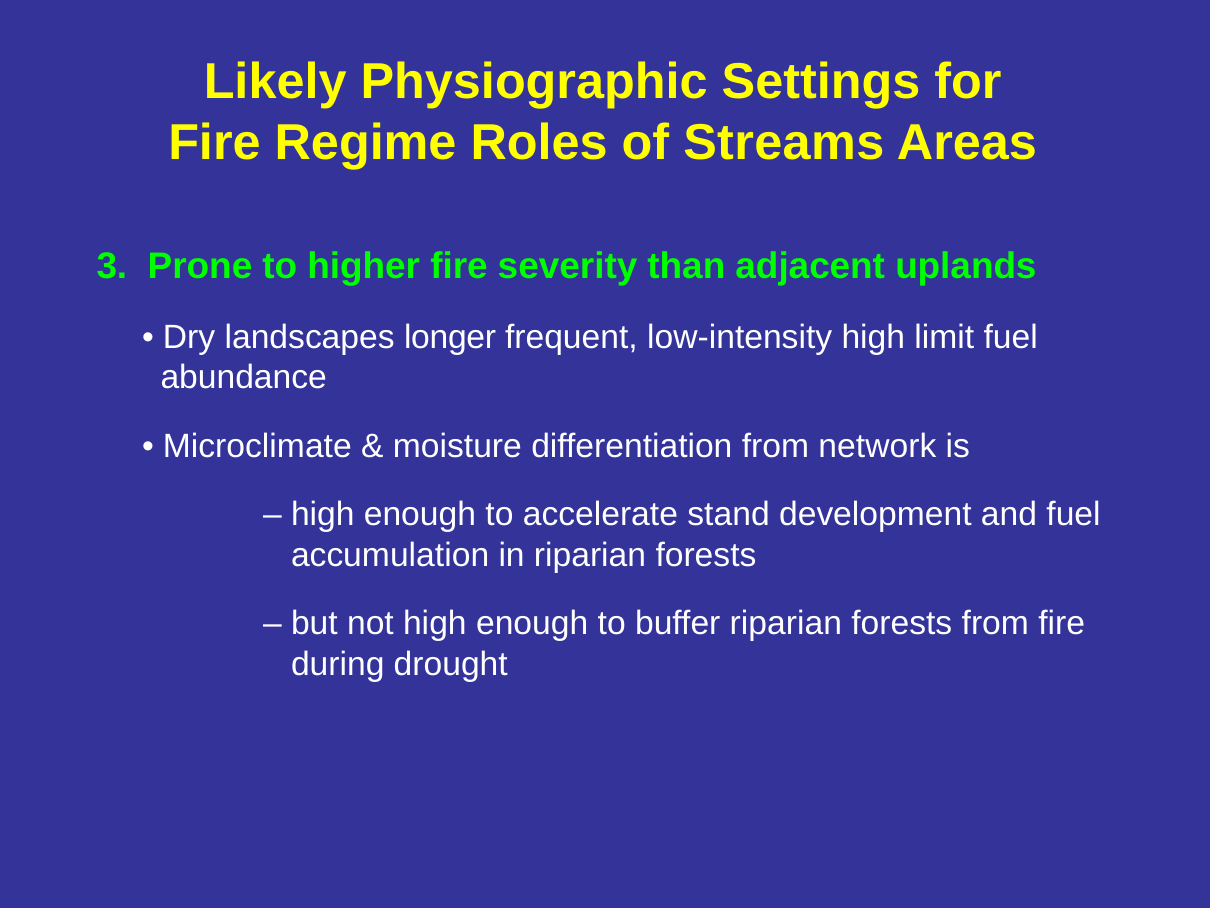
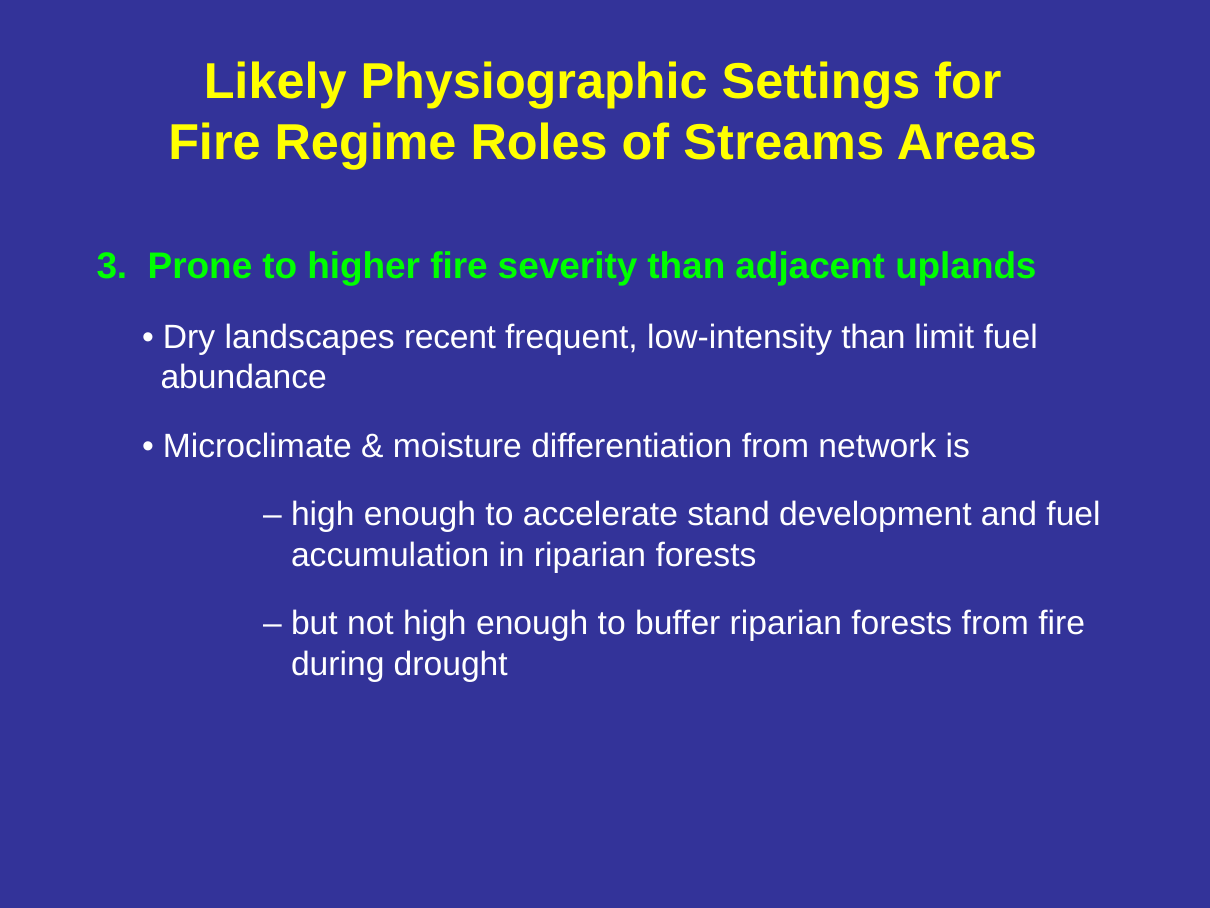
longer: longer -> recent
low-intensity high: high -> than
